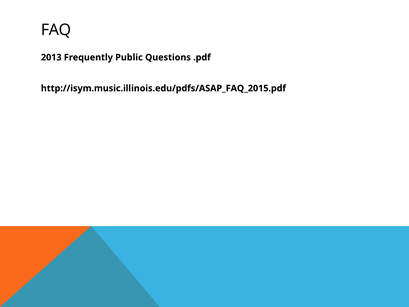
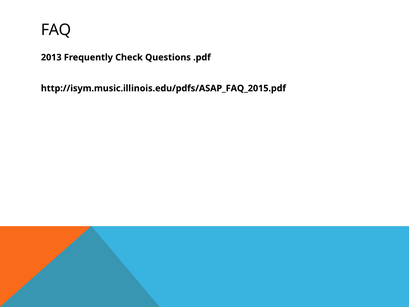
Public: Public -> Check
